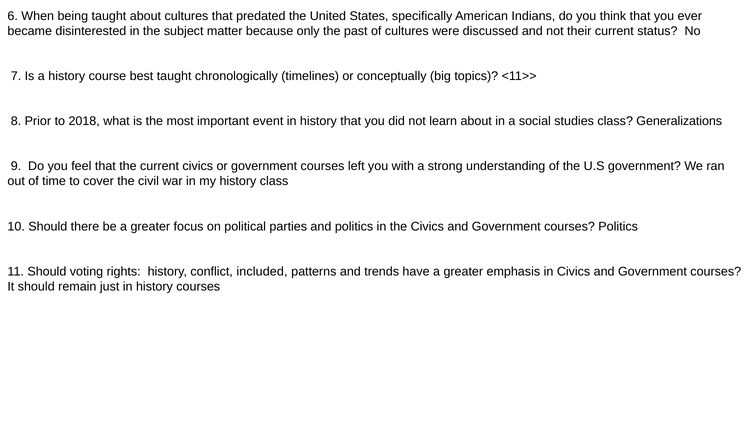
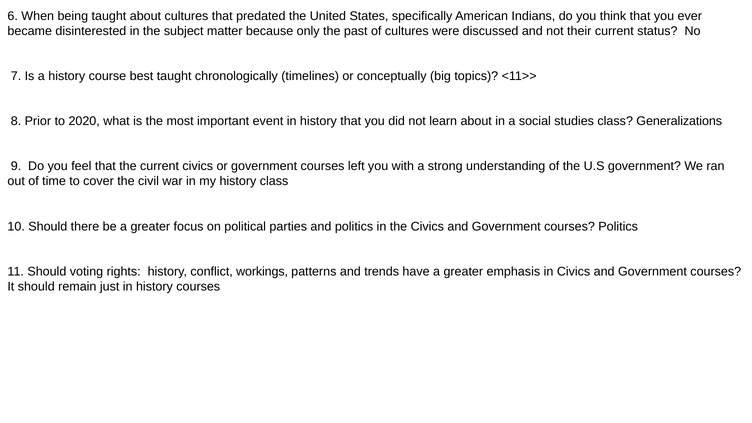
2018: 2018 -> 2020
included: included -> workings
